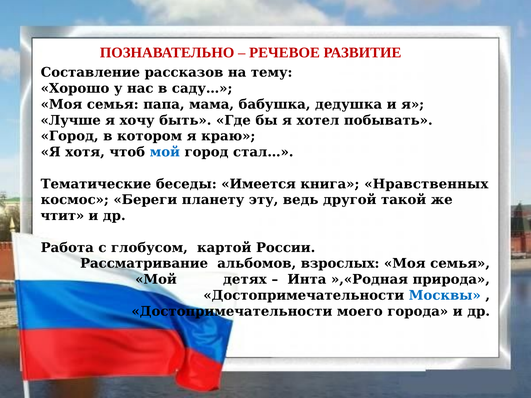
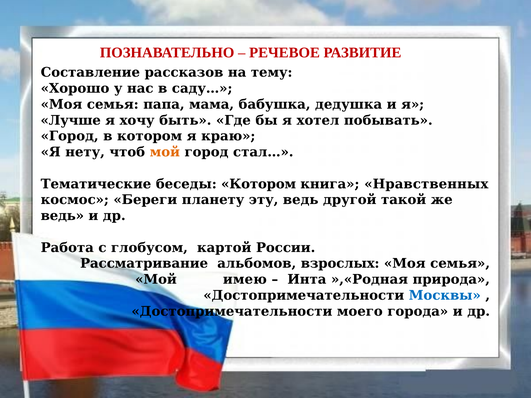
хотя: хотя -> нету
мой at (165, 152) colour: blue -> orange
беседы Имеется: Имеется -> Котором
чтит at (62, 216): чтит -> ведь
детях: детях -> имею
